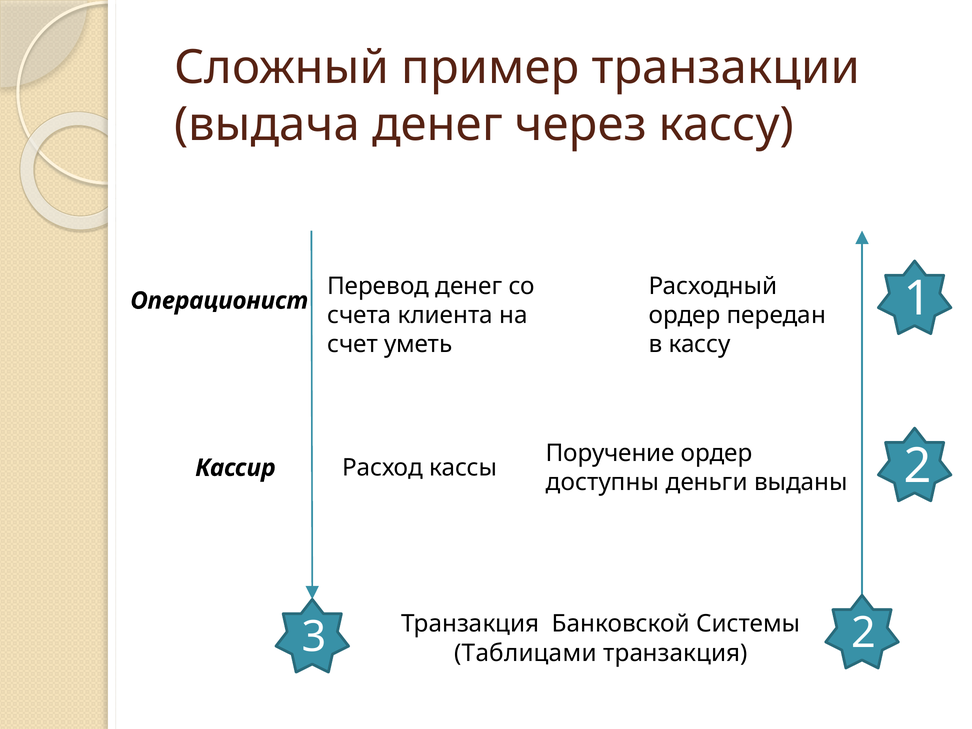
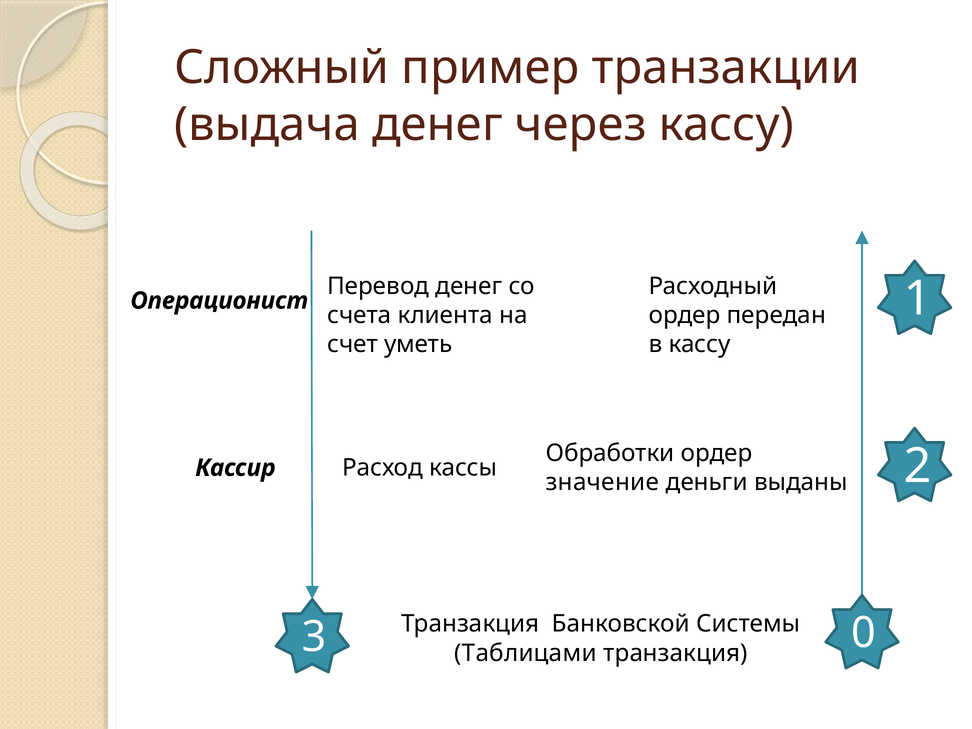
Поручение: Поручение -> Обработки
доступны: доступны -> значение
транзакция 2: 2 -> 0
